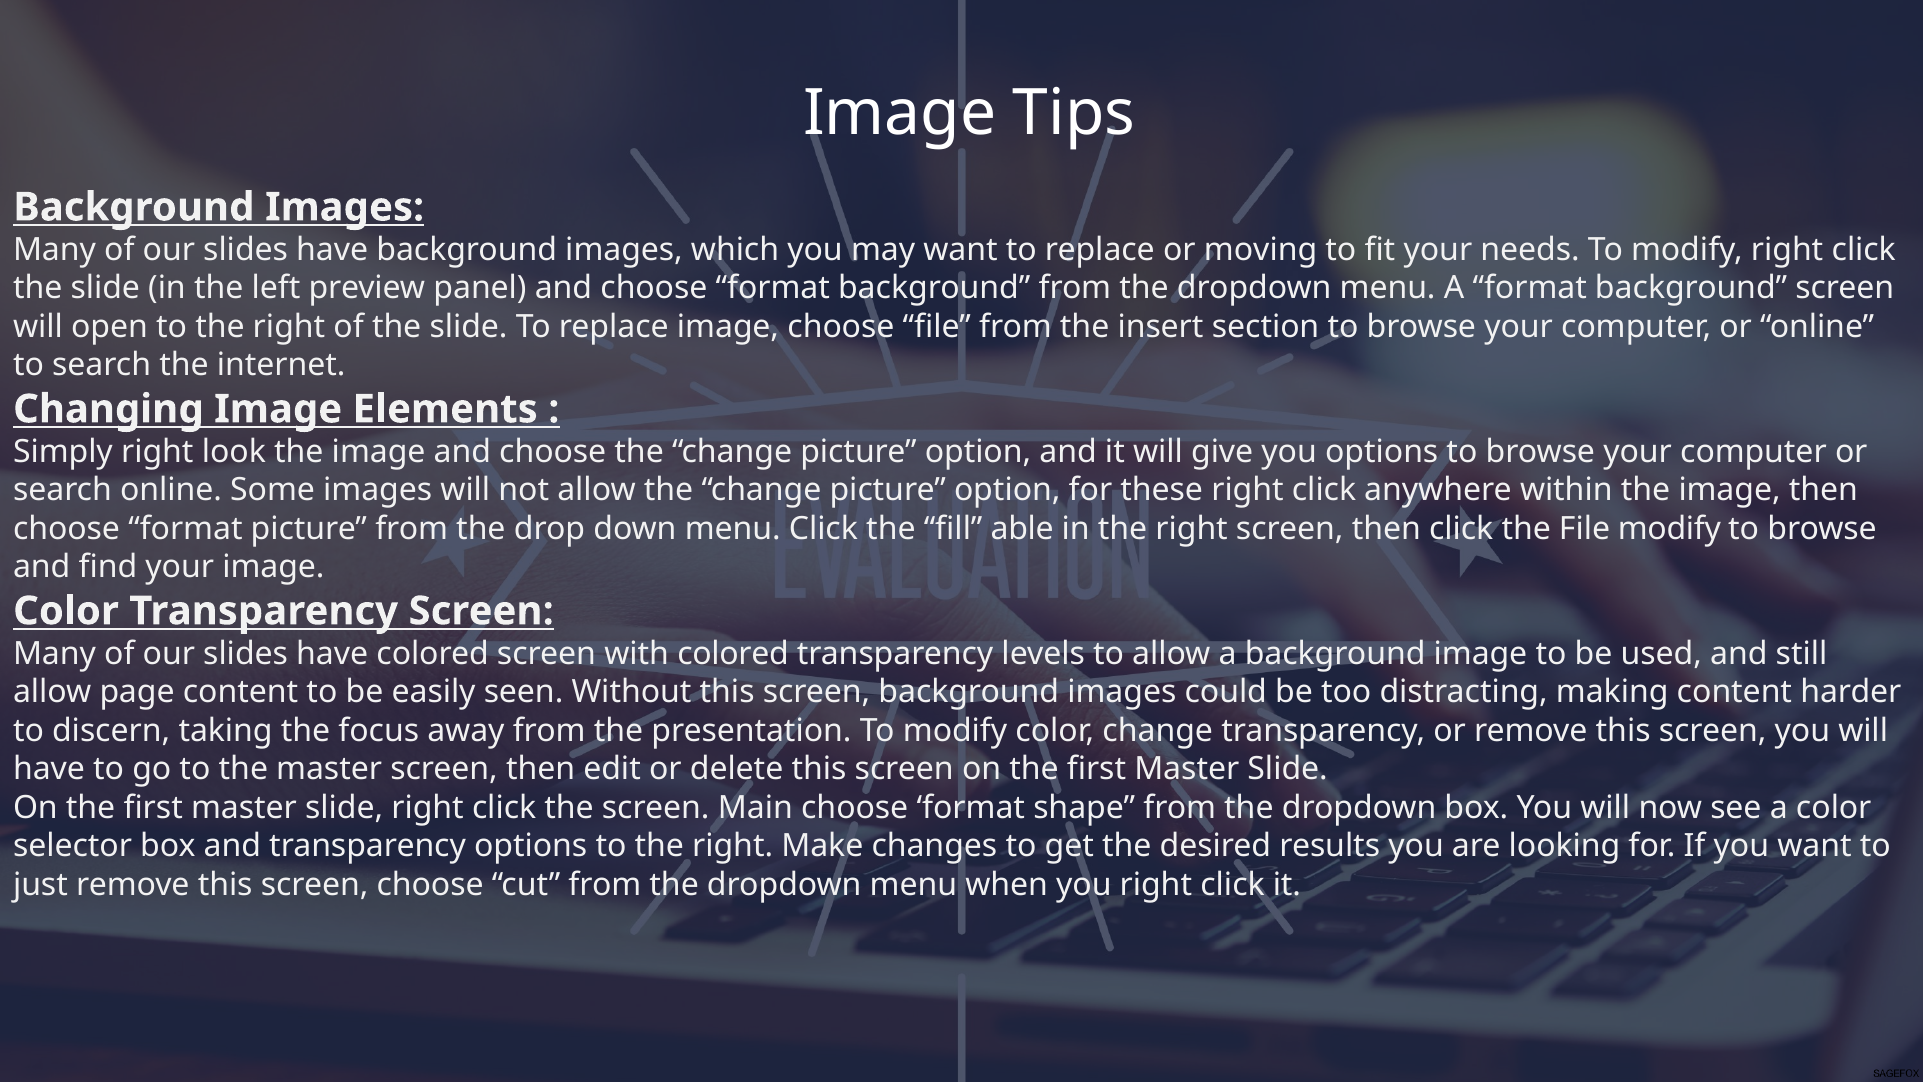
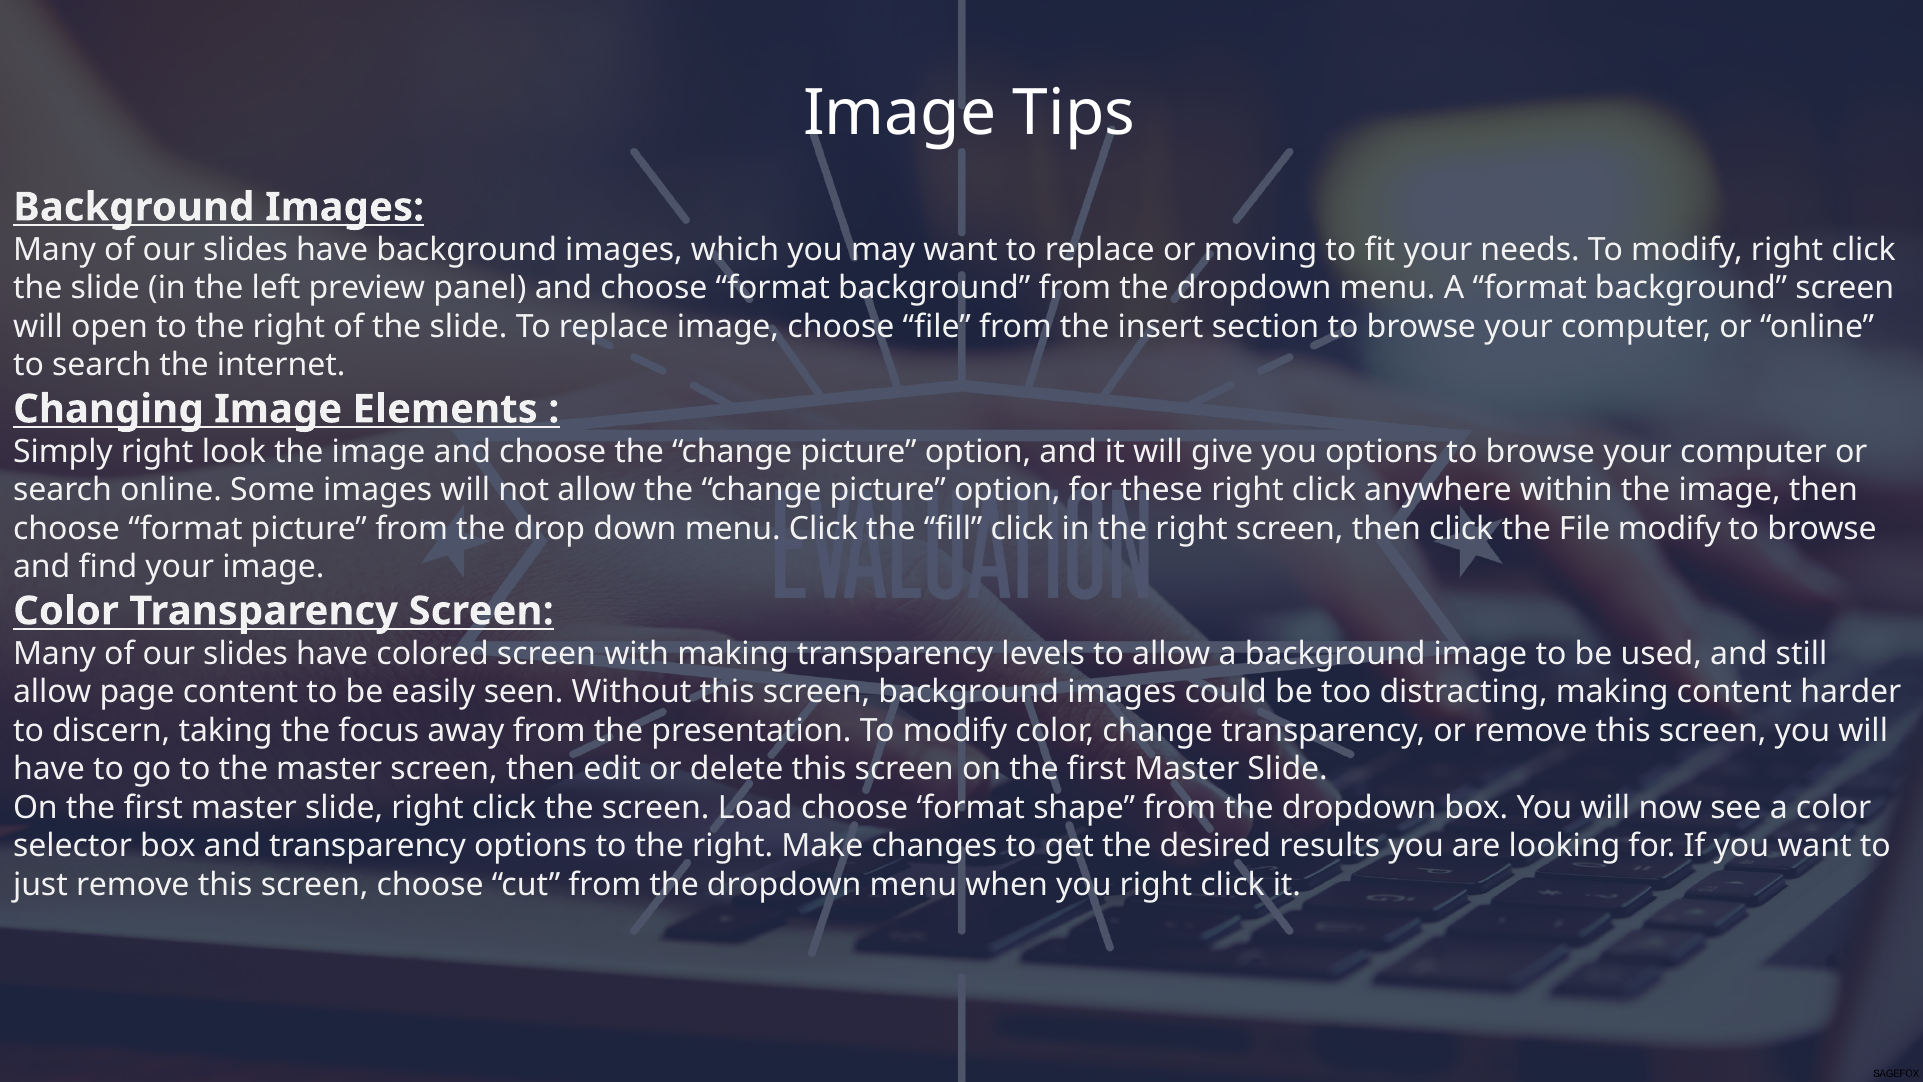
fill able: able -> click
with colored: colored -> making
Main: Main -> Load
